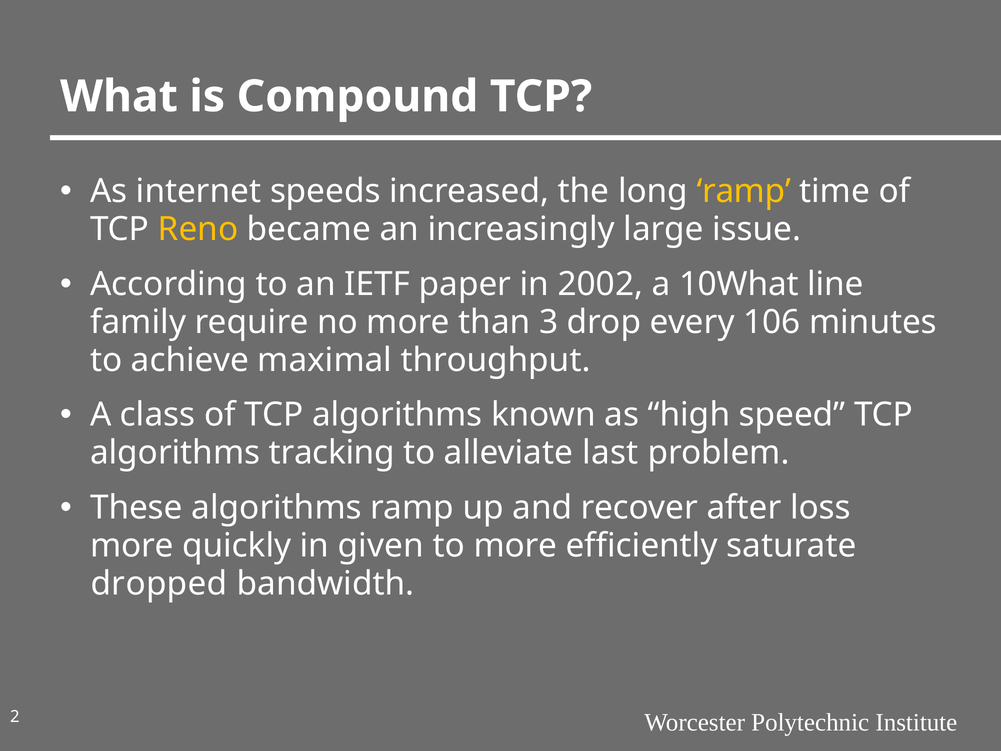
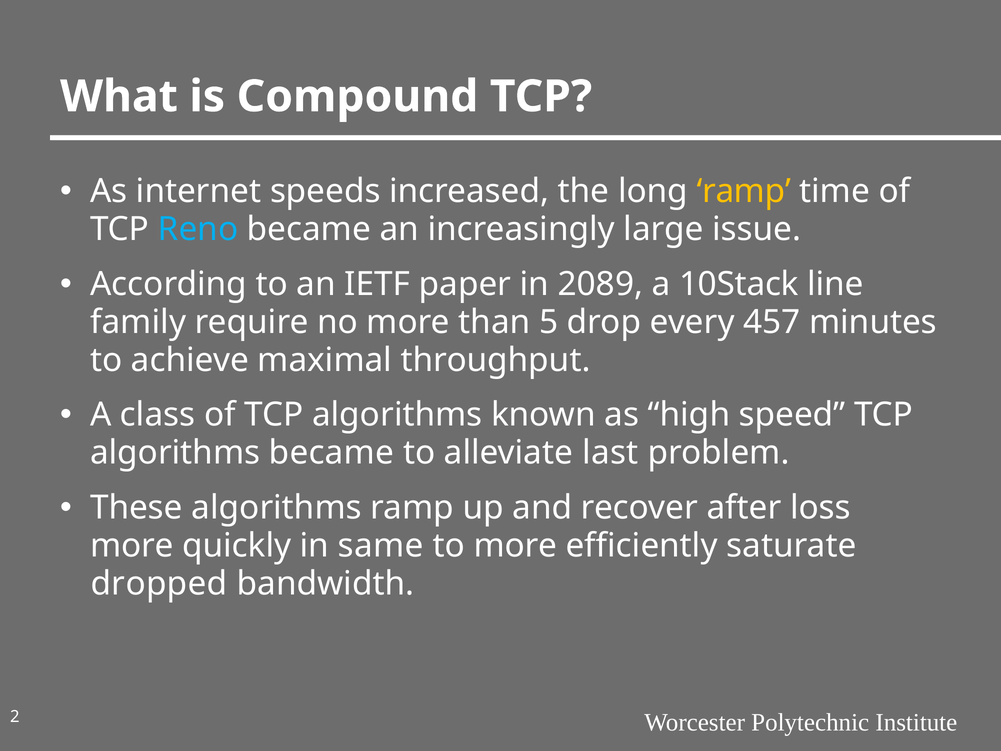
Reno colour: yellow -> light blue
2002: 2002 -> 2089
10What: 10What -> 10Stack
3: 3 -> 5
106: 106 -> 457
algorithms tracking: tracking -> became
given: given -> same
